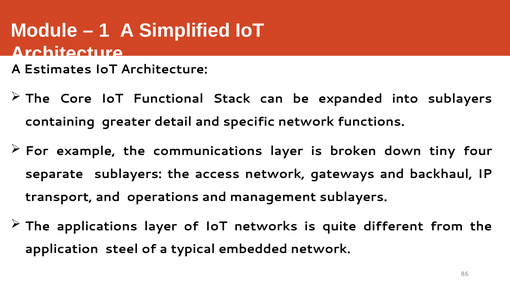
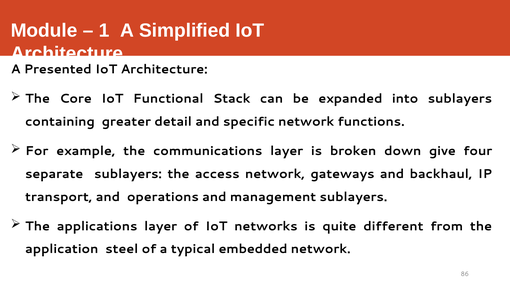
Estimates: Estimates -> Presented
tiny: tiny -> give
